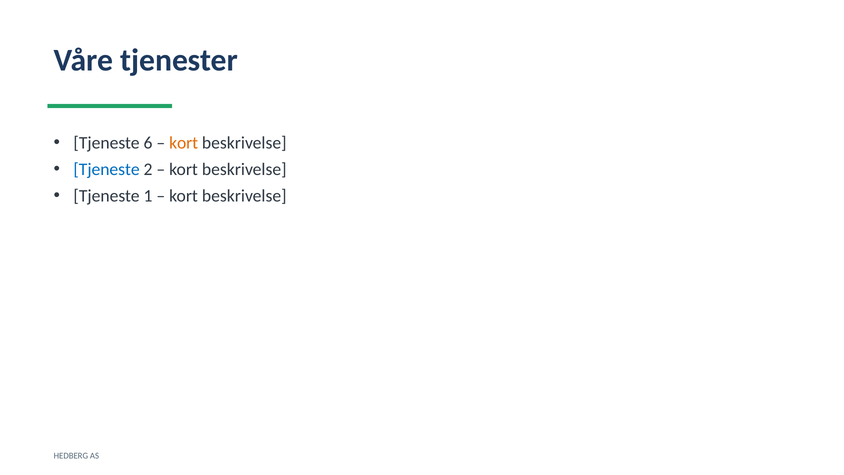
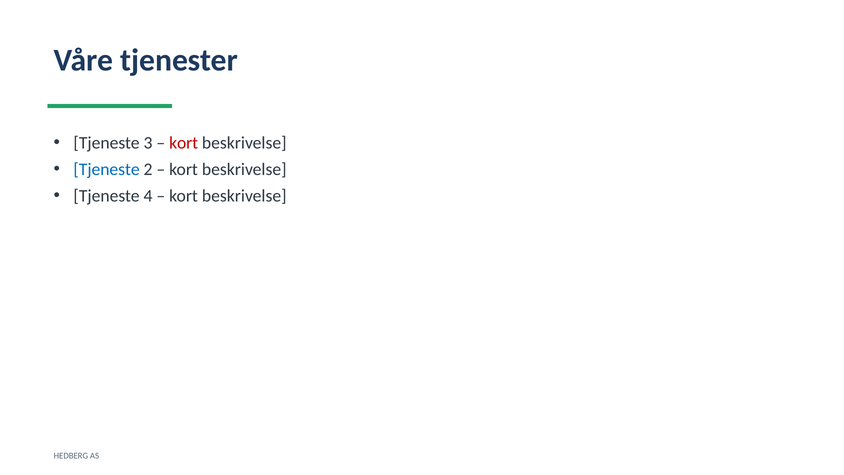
6: 6 -> 3
kort at (184, 143) colour: orange -> red
1: 1 -> 4
